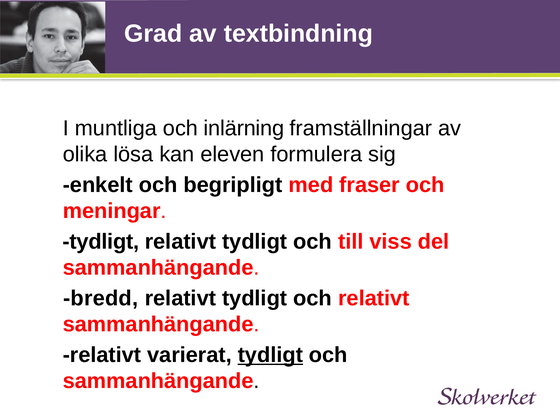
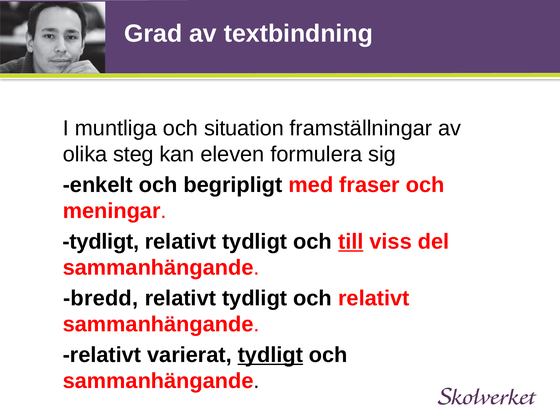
inlärning: inlärning -> situation
lösa: lösa -> steg
till underline: none -> present
